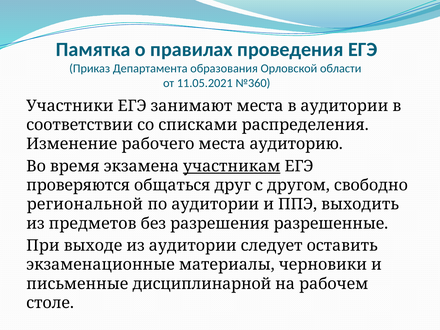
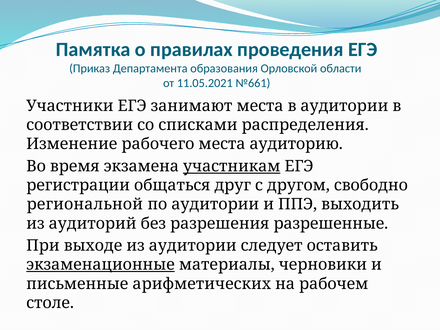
№360: №360 -> №661
проверяются: проверяются -> регистрации
предметов: предметов -> аудиторий
экзаменационные underline: none -> present
дисциплинарной: дисциплинарной -> арифметических
